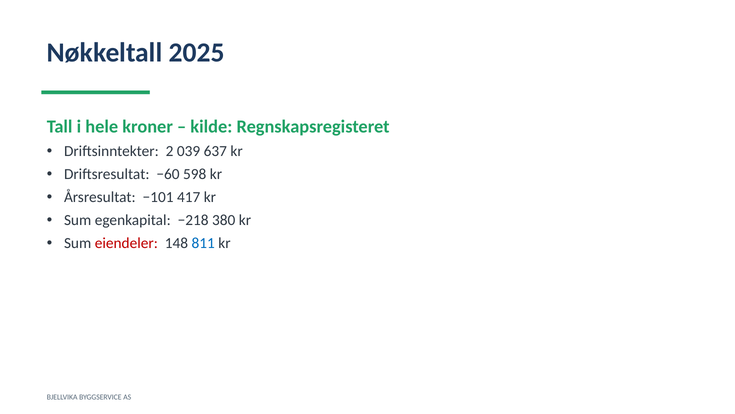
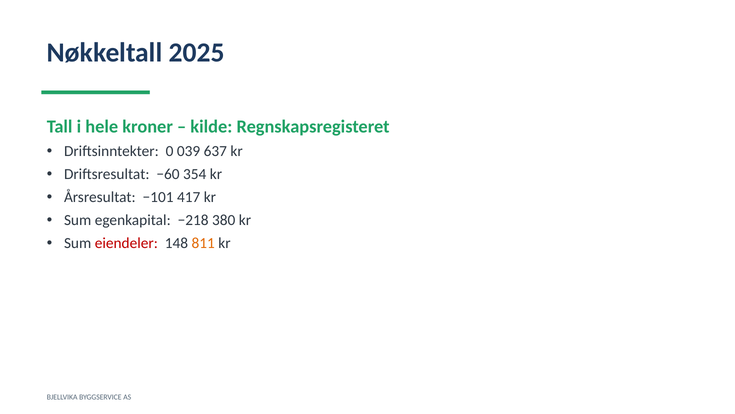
2: 2 -> 0
598: 598 -> 354
811 colour: blue -> orange
